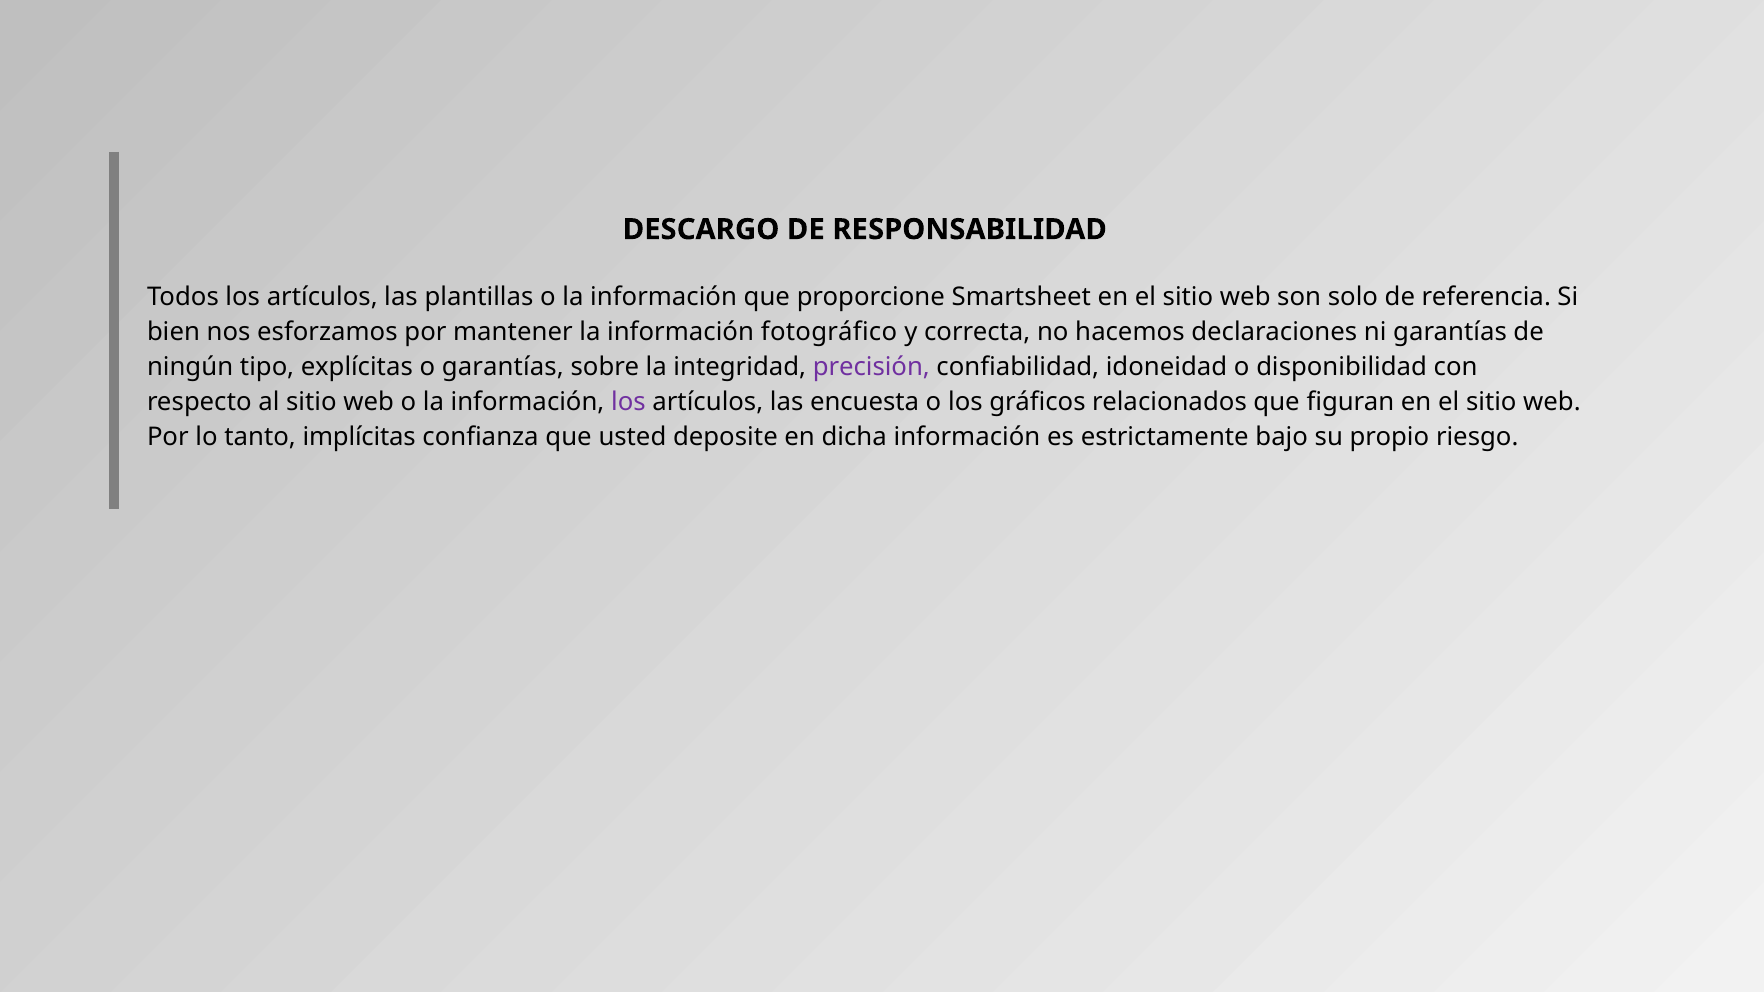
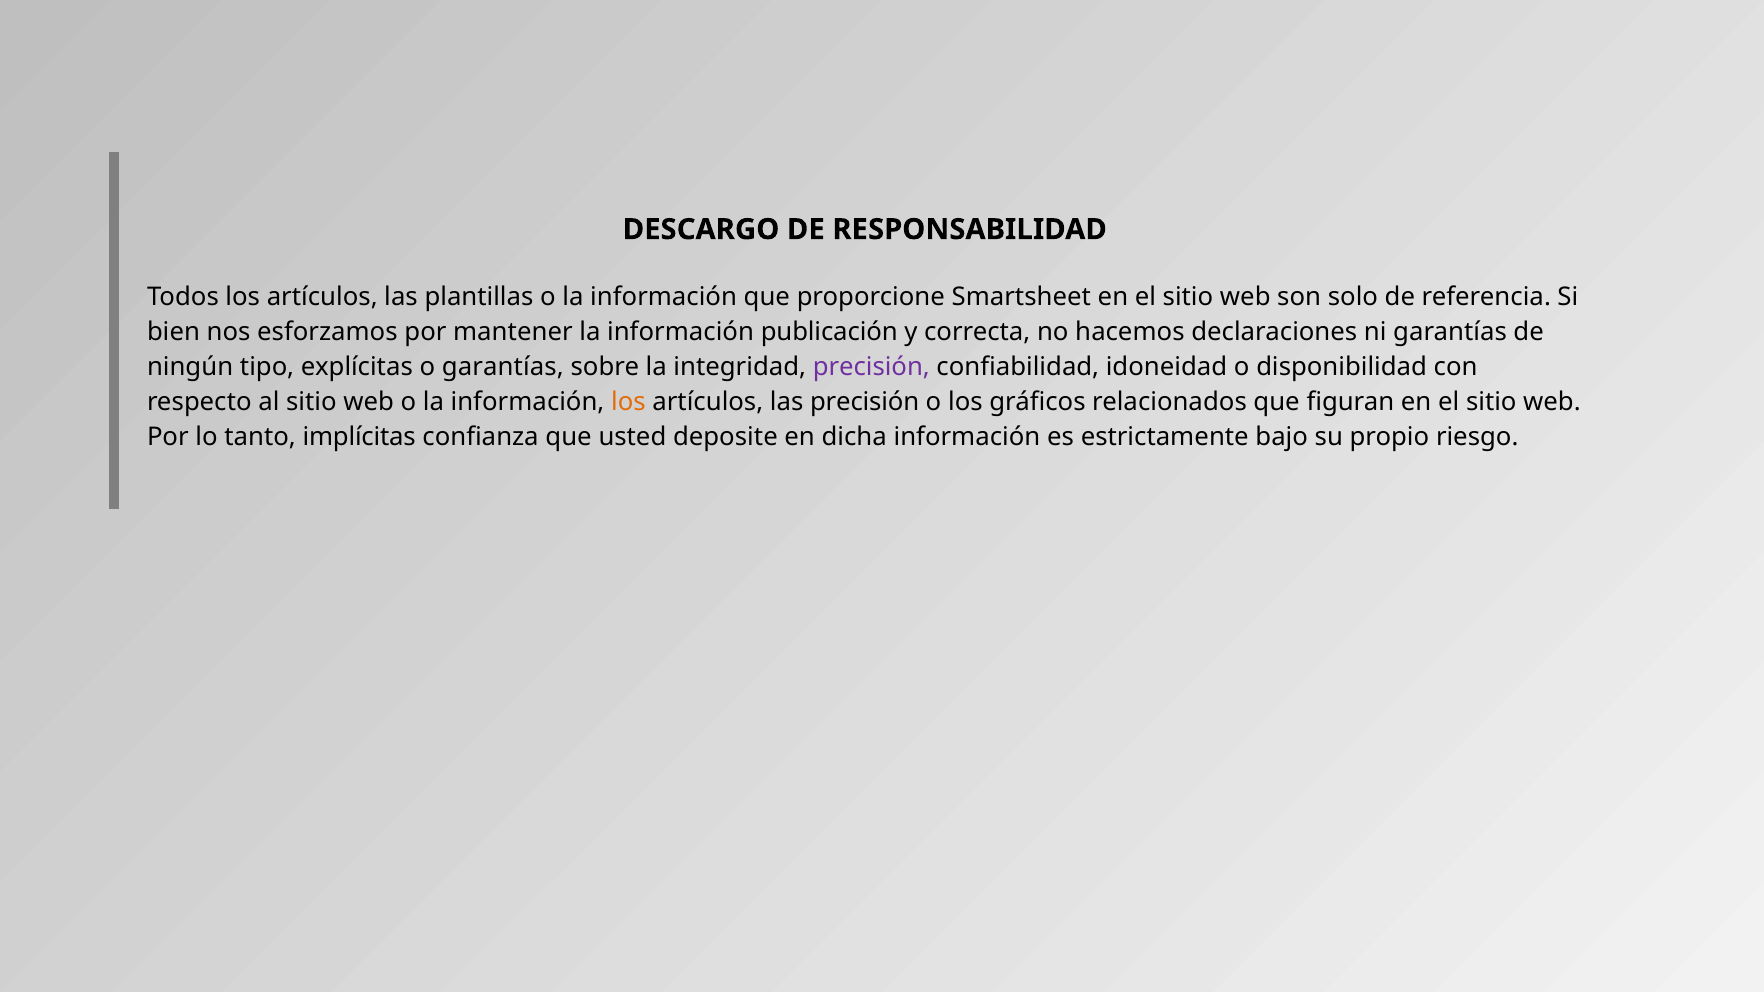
fotográfico: fotográfico -> publicación
los at (628, 402) colour: purple -> orange
las encuesta: encuesta -> precisión
